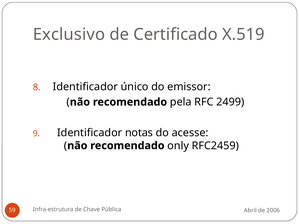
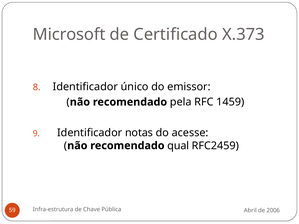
Exclusivo: Exclusivo -> Microsoft
X.519: X.519 -> X.373
2499: 2499 -> 1459
only: only -> qual
